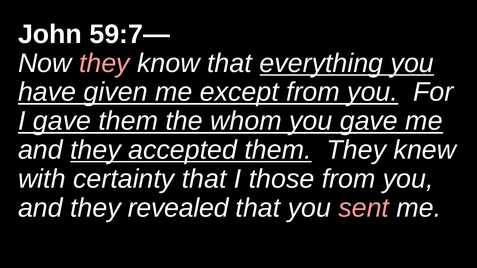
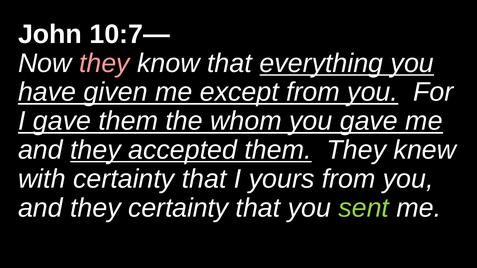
59:7—: 59:7— -> 10:7—
those: those -> yours
they revealed: revealed -> certainty
sent colour: pink -> light green
